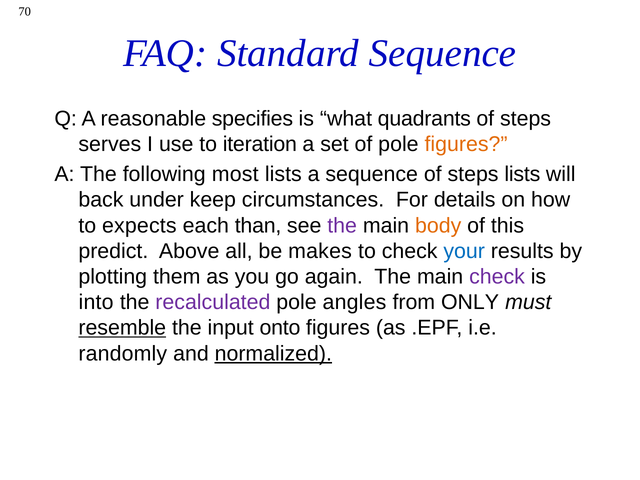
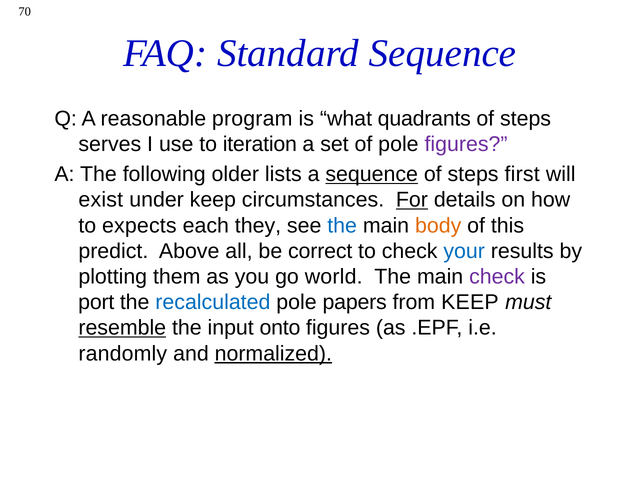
specifies: specifies -> program
figures at (466, 144) colour: orange -> purple
most: most -> older
sequence at (372, 174) underline: none -> present
steps lists: lists -> first
back: back -> exist
For underline: none -> present
than: than -> they
the at (342, 225) colour: purple -> blue
makes: makes -> correct
again: again -> world
into: into -> port
recalculated colour: purple -> blue
angles: angles -> papers
from ONLY: ONLY -> KEEP
